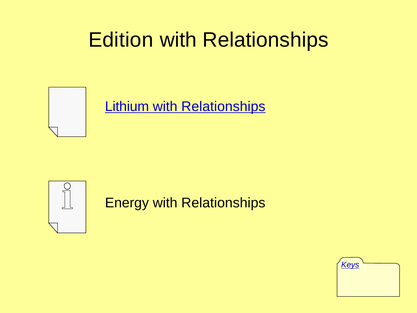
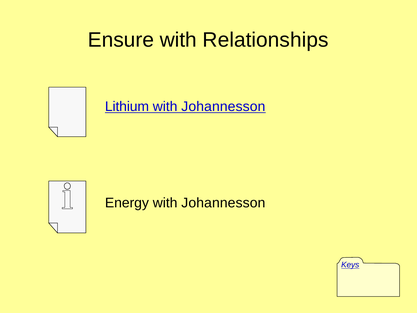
Edition: Edition -> Ensure
Relationships at (223, 107): Relationships -> Johannesson
Energy with Relationships: Relationships -> Johannesson
